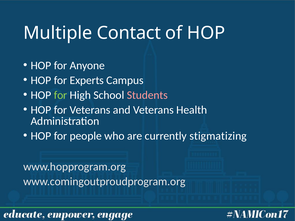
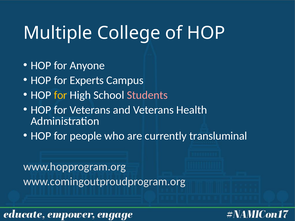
Contact: Contact -> College
for at (60, 95) colour: light green -> yellow
stigmatizing: stigmatizing -> transluminal
